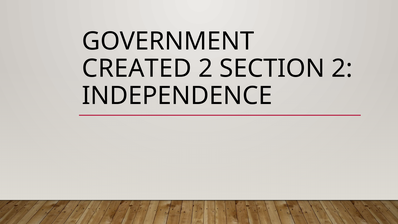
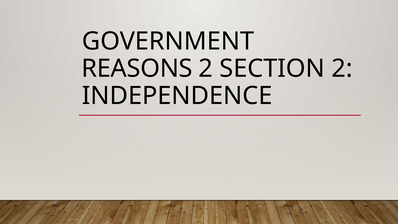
CREATED: CREATED -> REASONS
